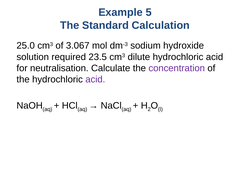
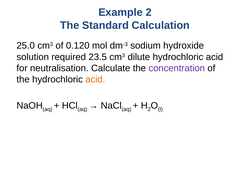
Example 5: 5 -> 2
3.067: 3.067 -> 0.120
acid at (95, 80) colour: purple -> orange
